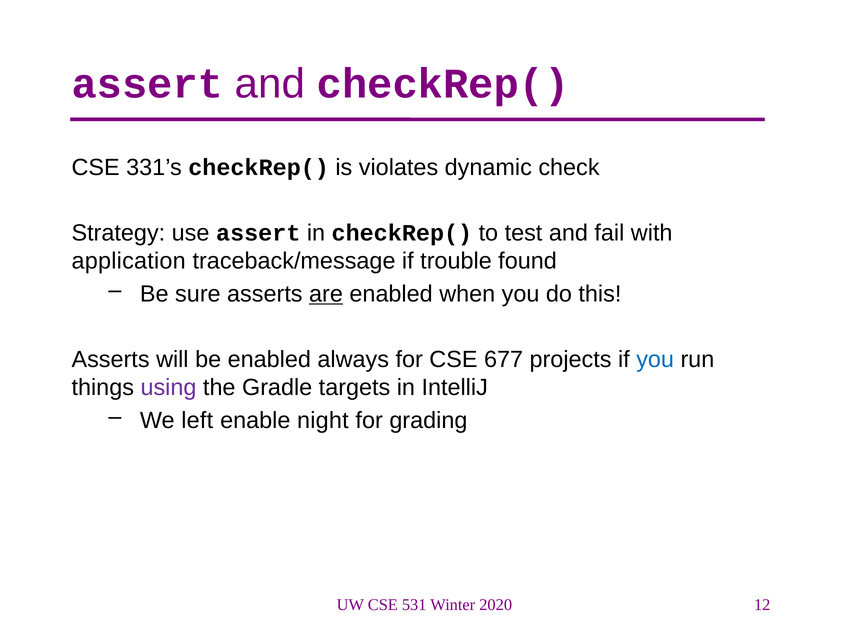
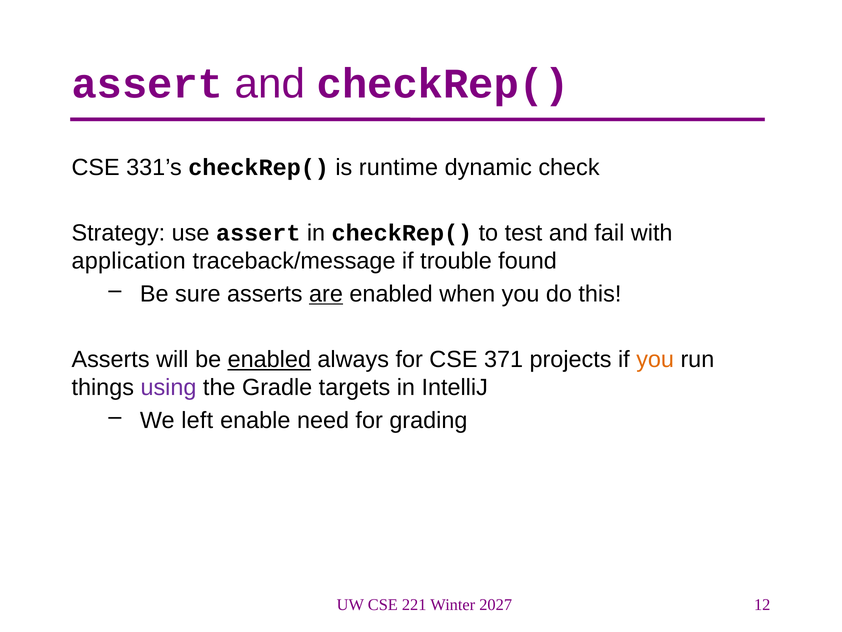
violates: violates -> runtime
enabled at (269, 359) underline: none -> present
677: 677 -> 371
you at (655, 359) colour: blue -> orange
night: night -> need
531: 531 -> 221
2020: 2020 -> 2027
